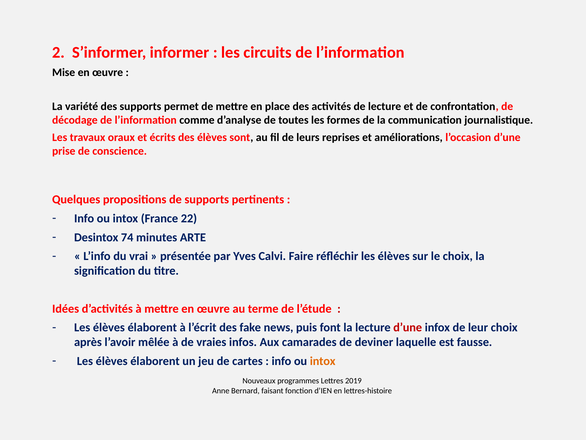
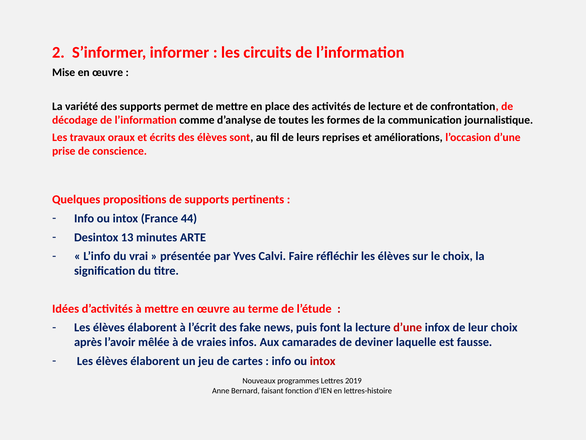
22: 22 -> 44
74: 74 -> 13
intox at (323, 361) colour: orange -> red
